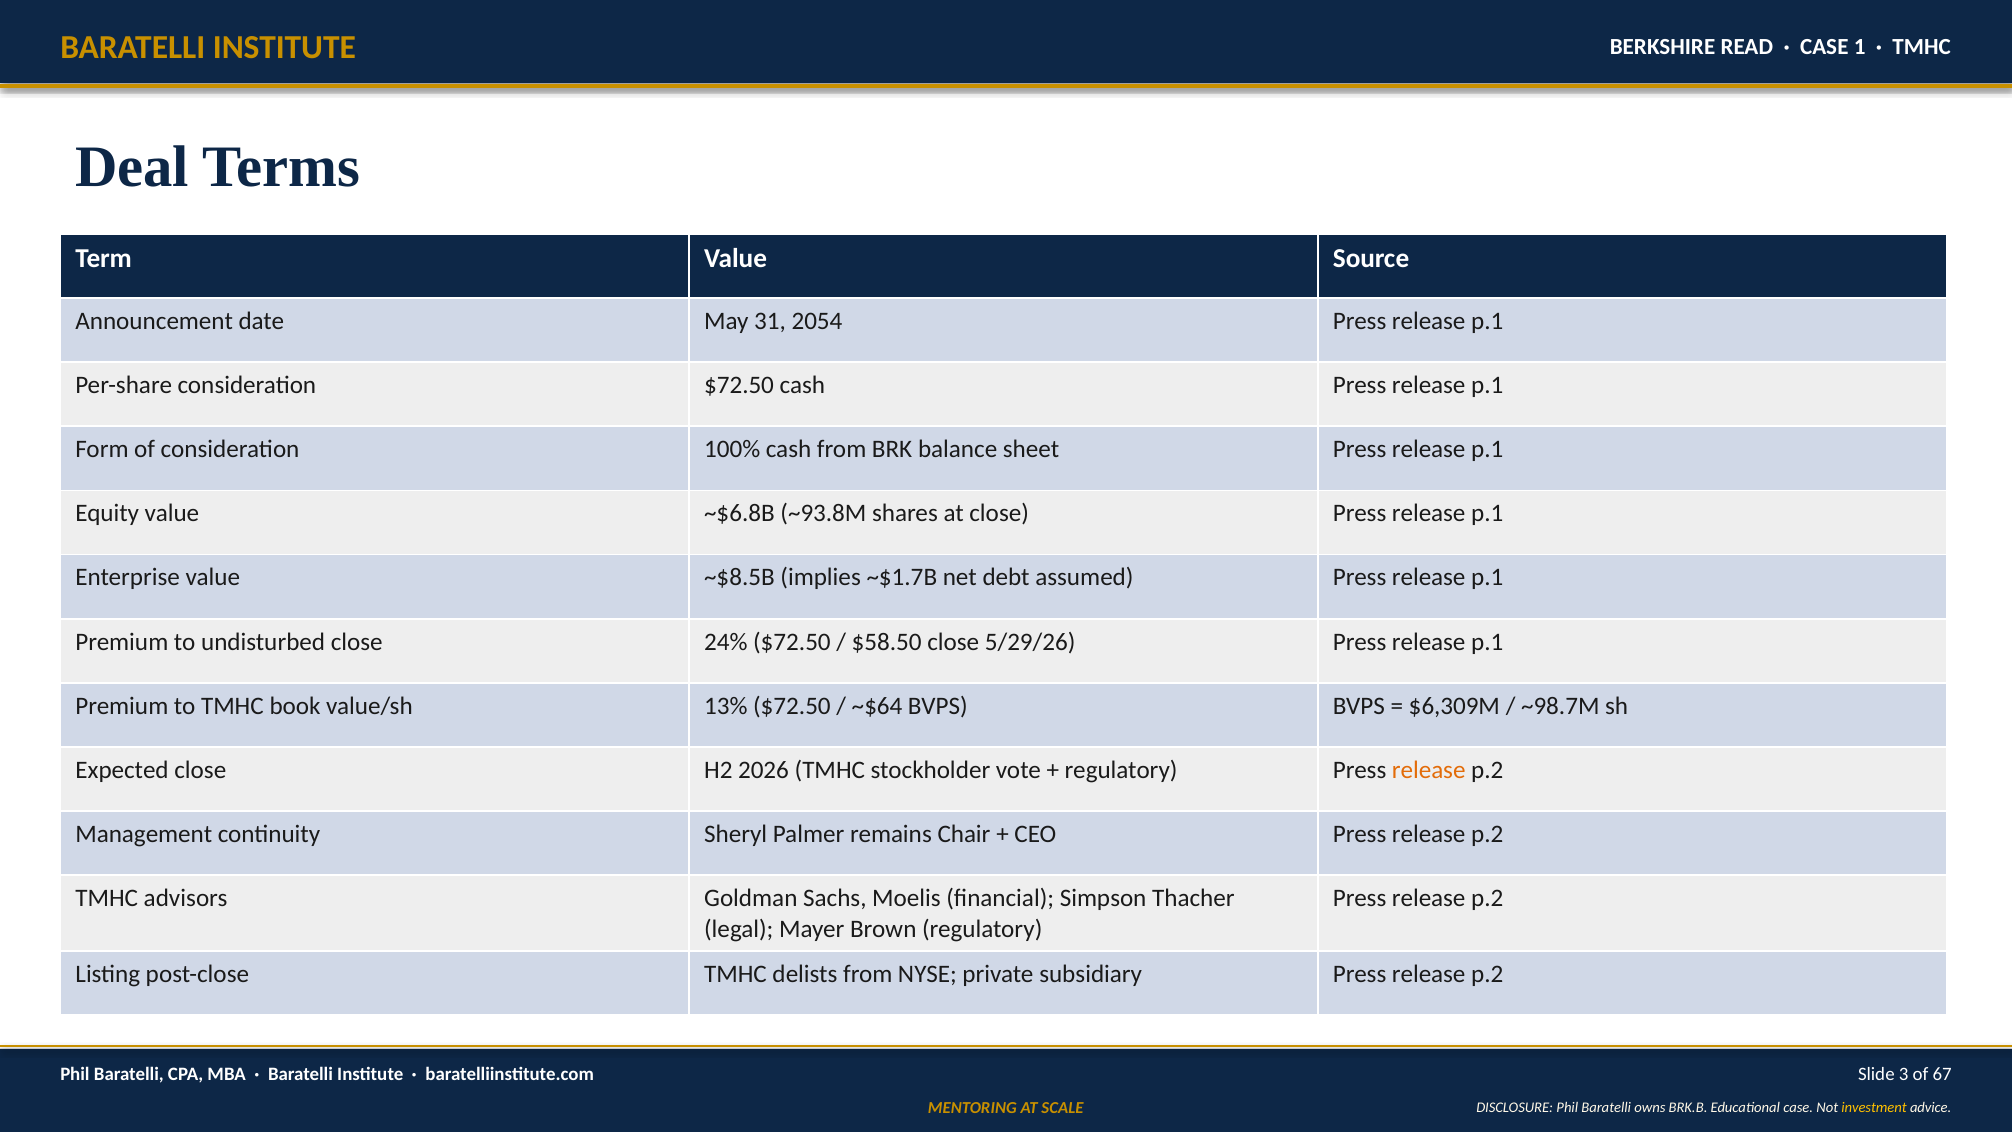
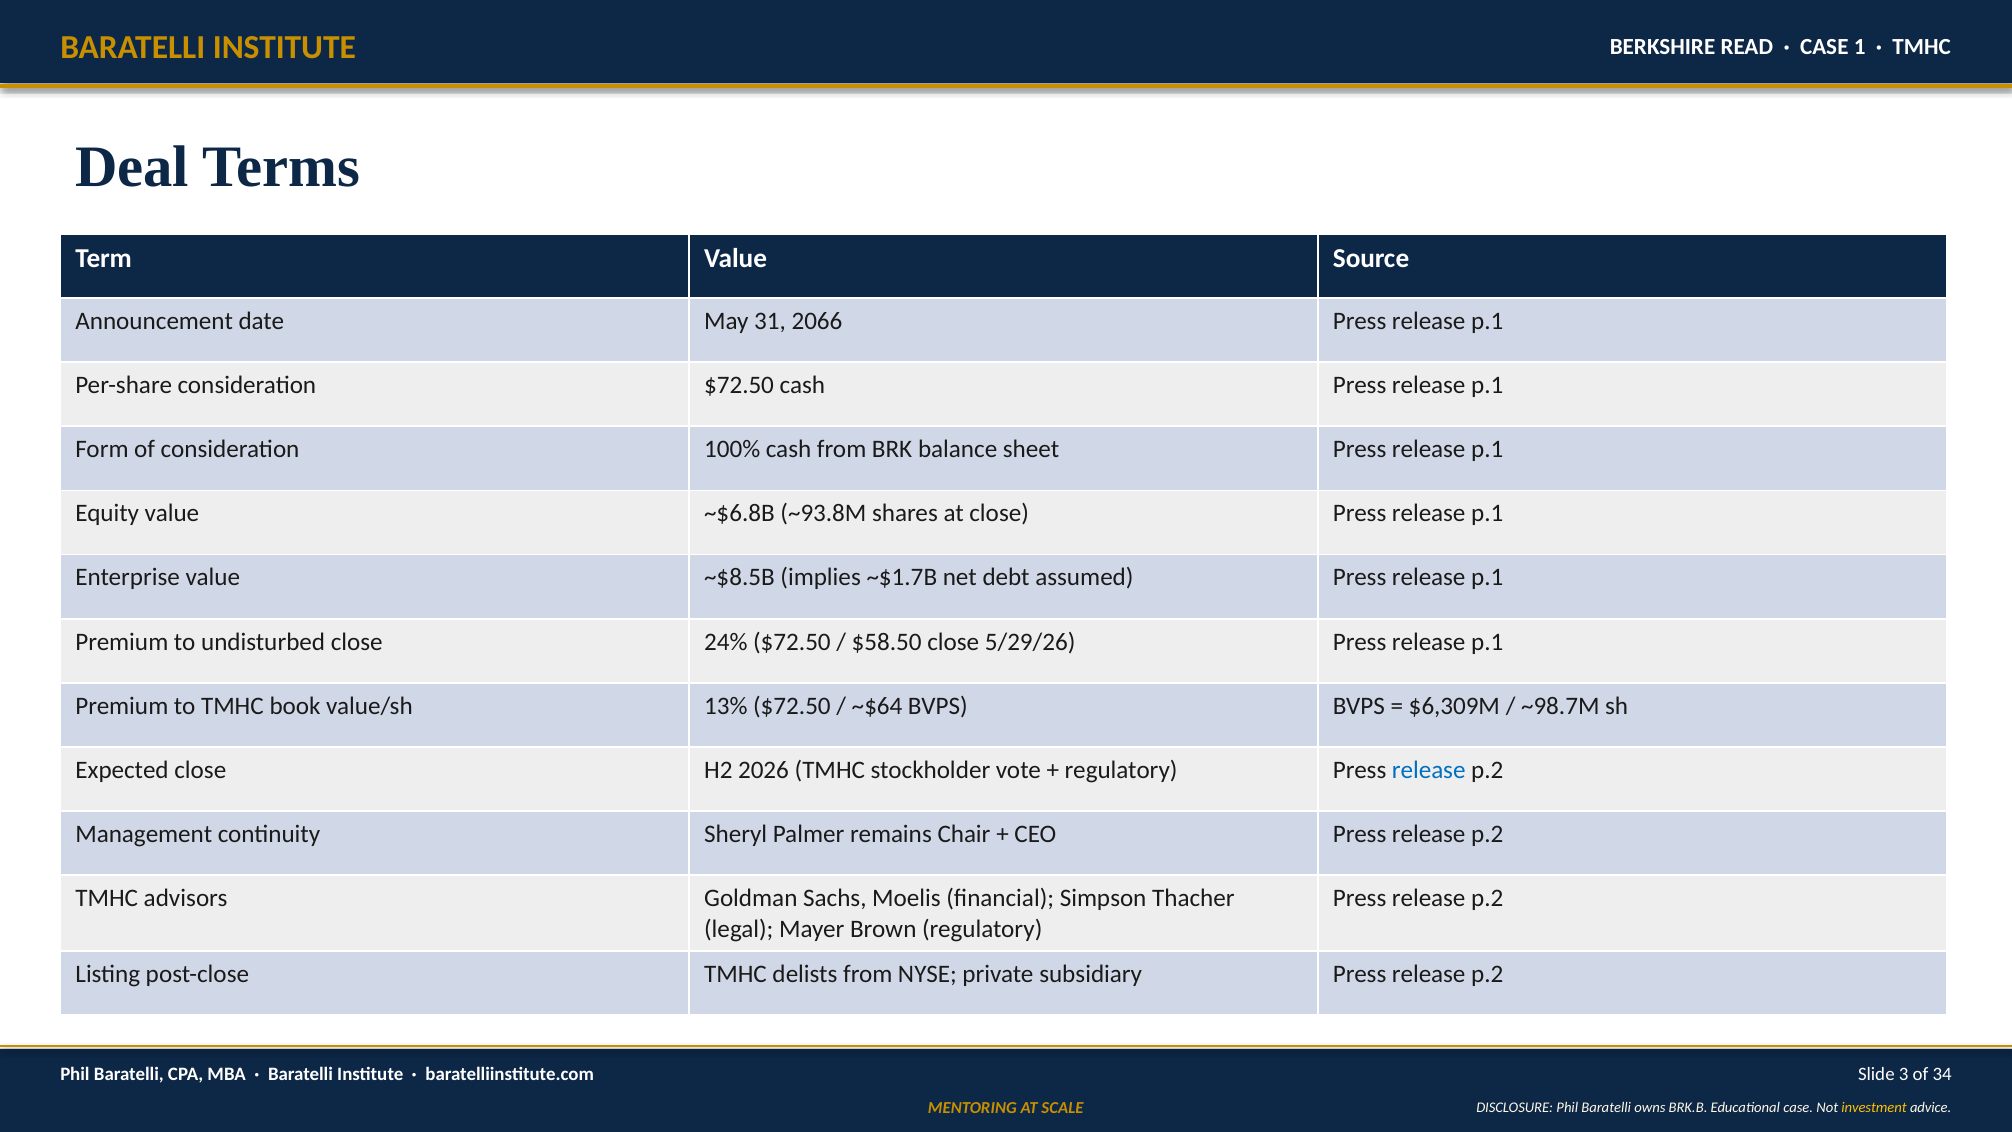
2054: 2054 -> 2066
release at (1429, 770) colour: orange -> blue
67: 67 -> 34
